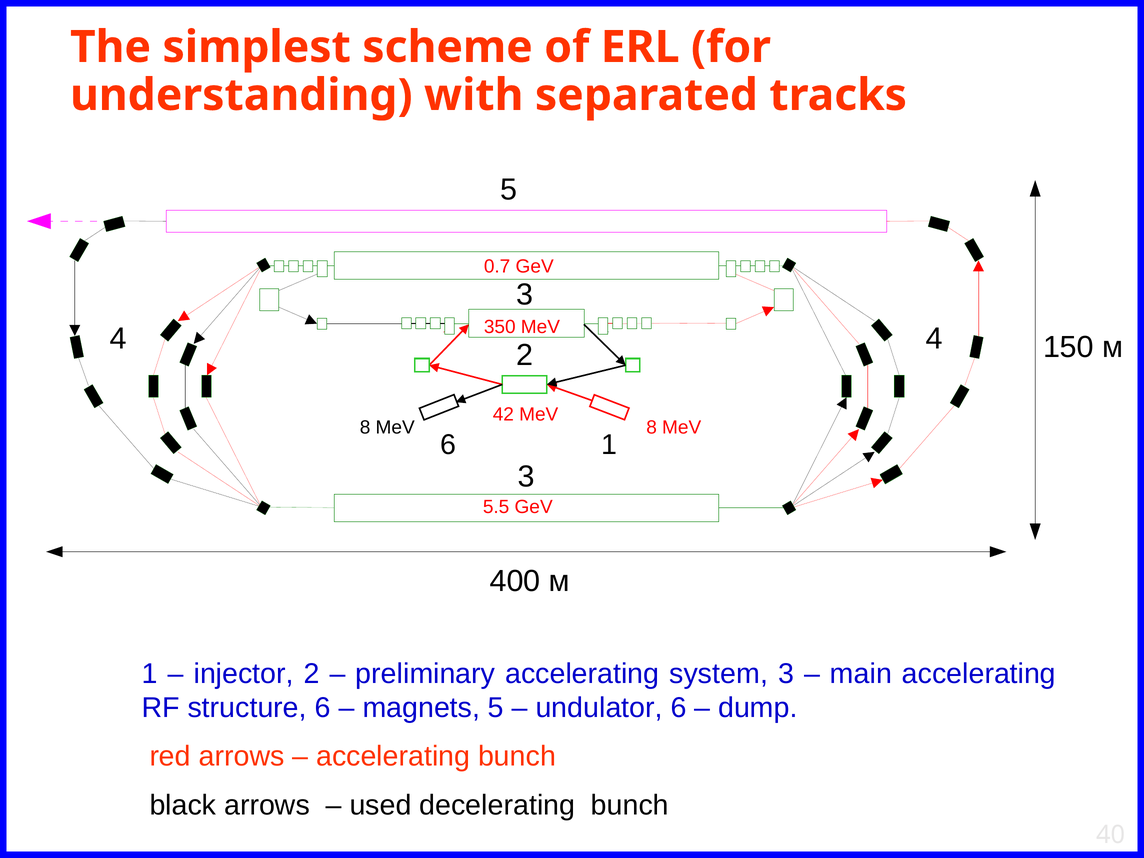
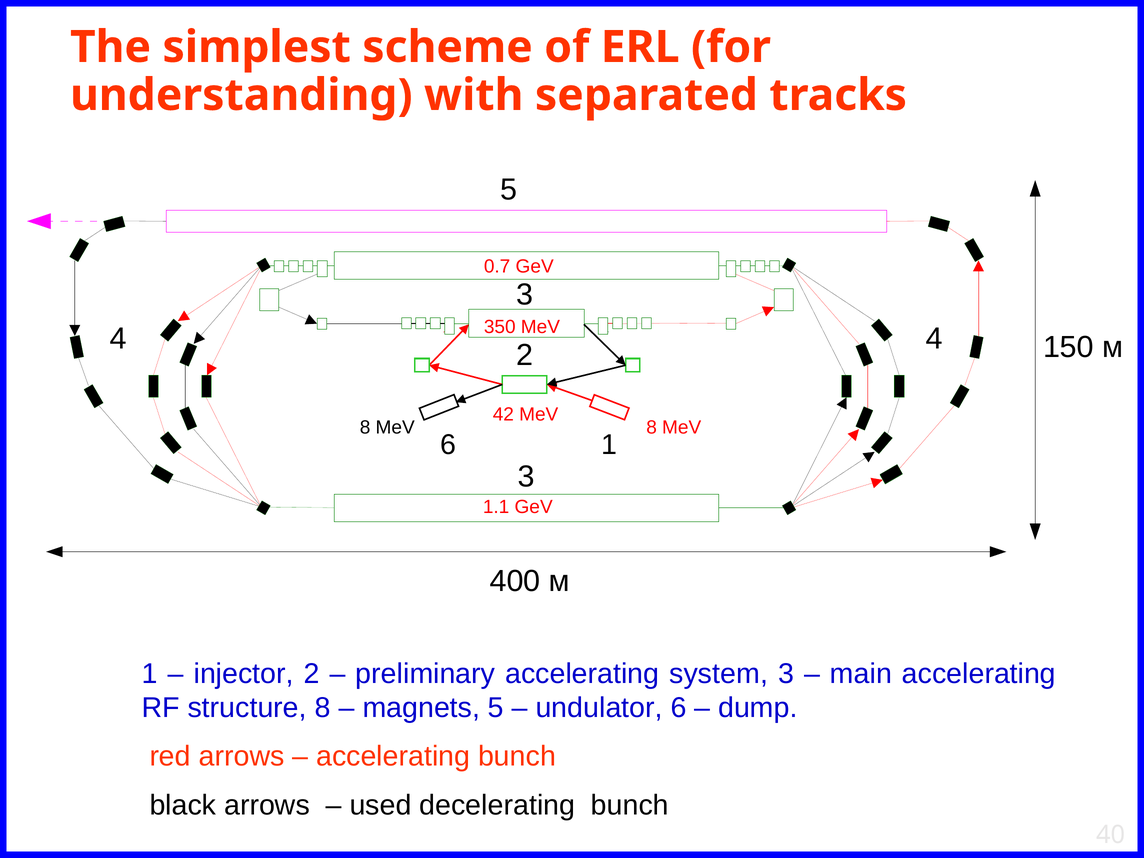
5.5: 5.5 -> 1.1
structure 6: 6 -> 8
